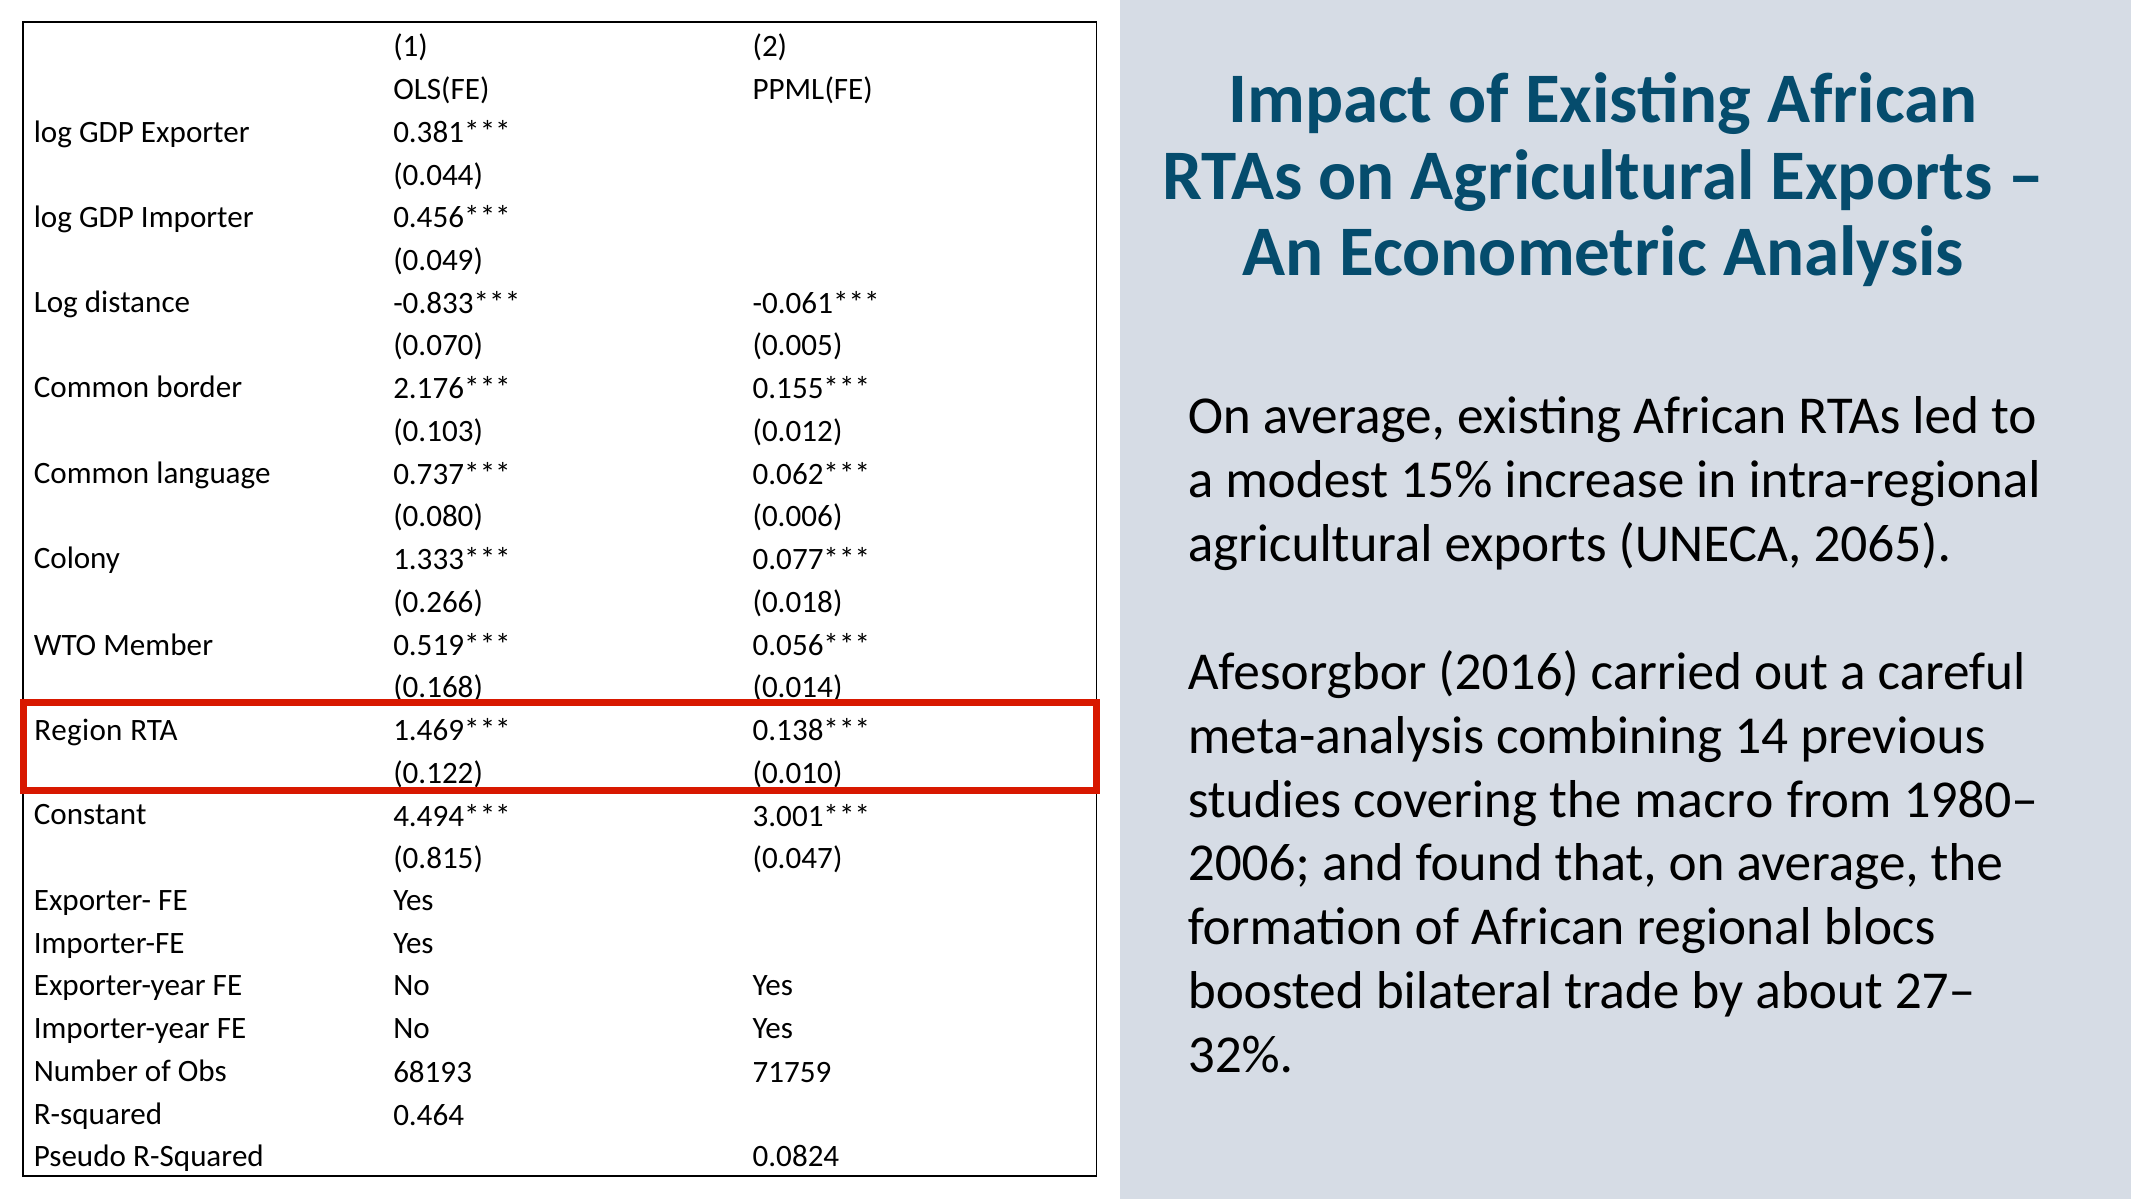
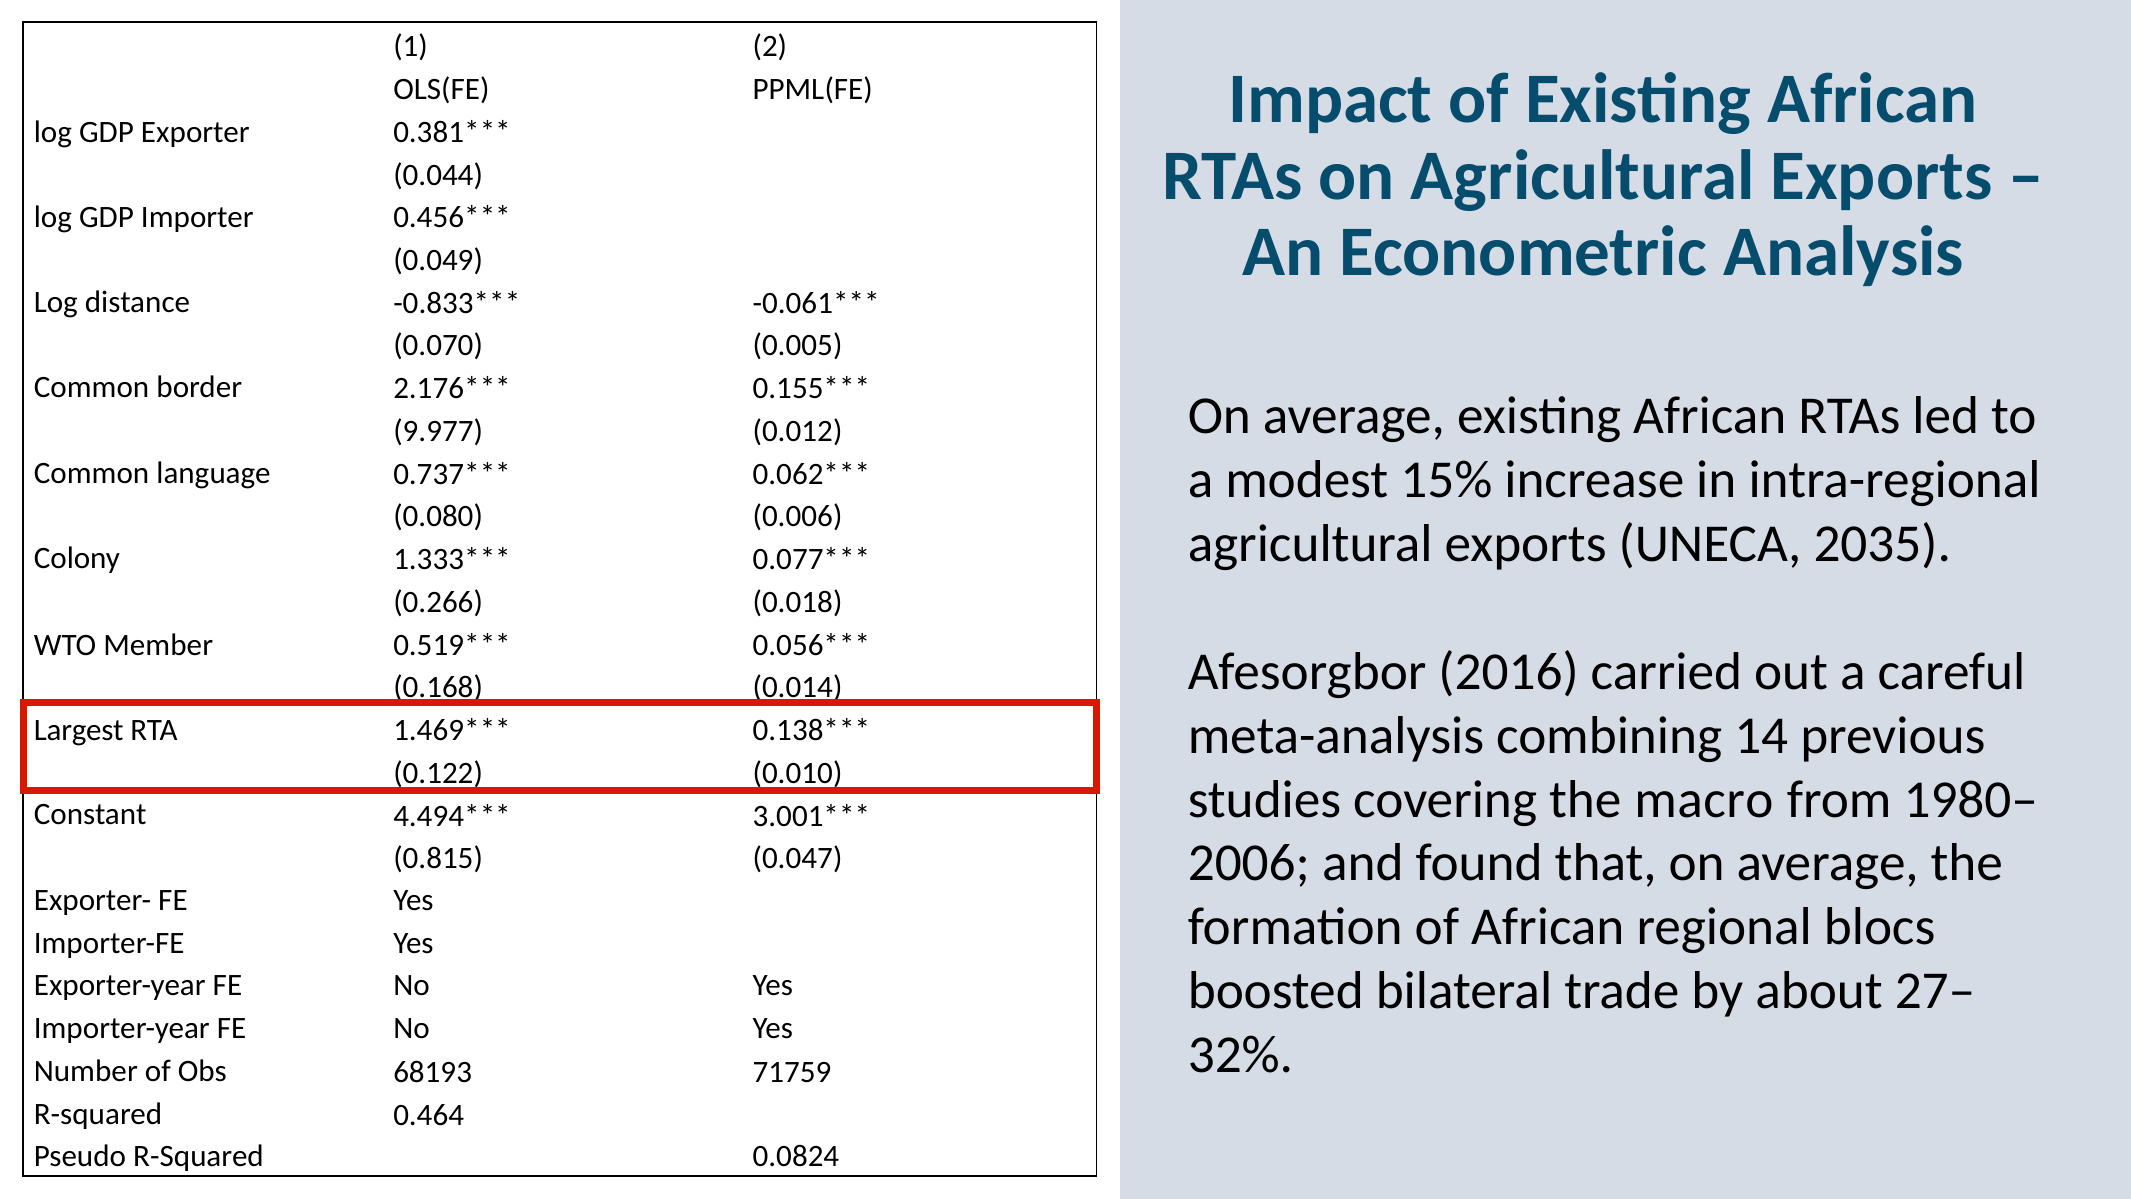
0.103: 0.103 -> 9.977
2065: 2065 -> 2035
Region: Region -> Largest
